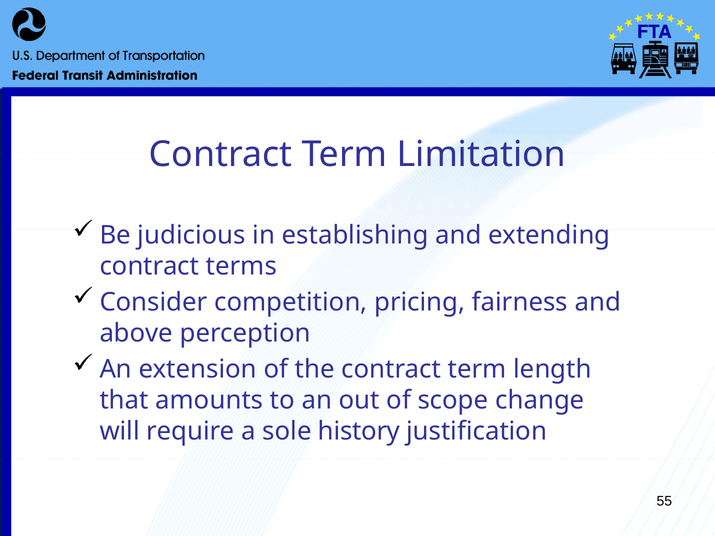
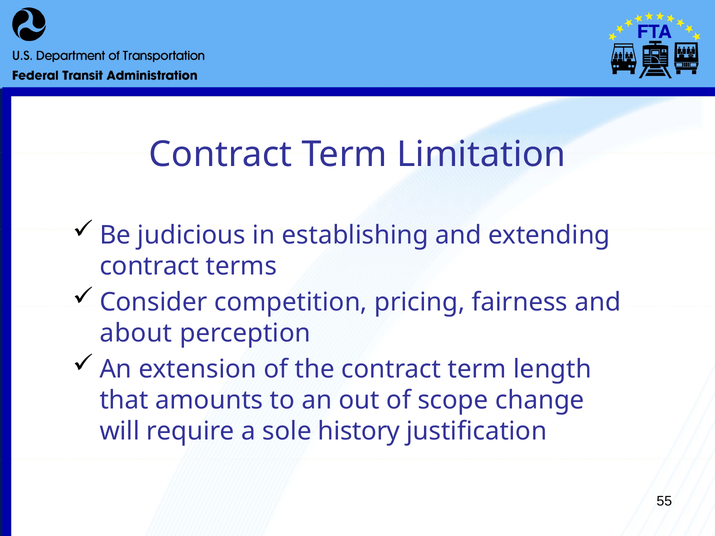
above: above -> about
